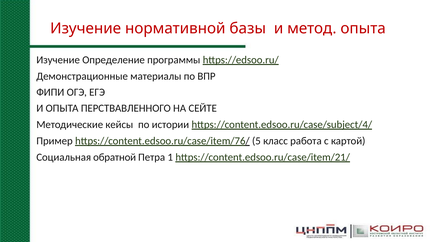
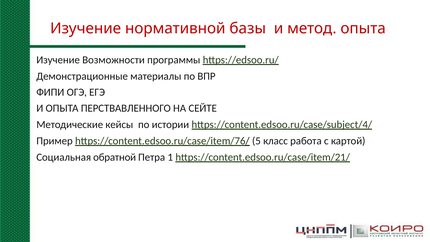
Определение: Определение -> Возможности
